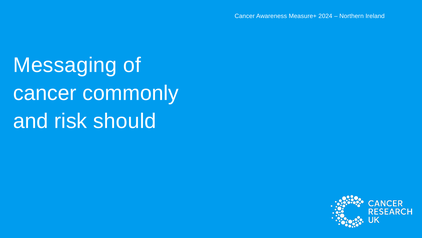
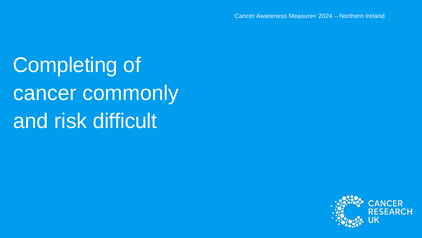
Messaging: Messaging -> Completing
should: should -> difficult
